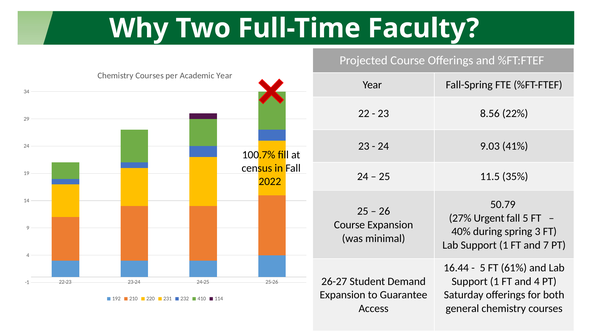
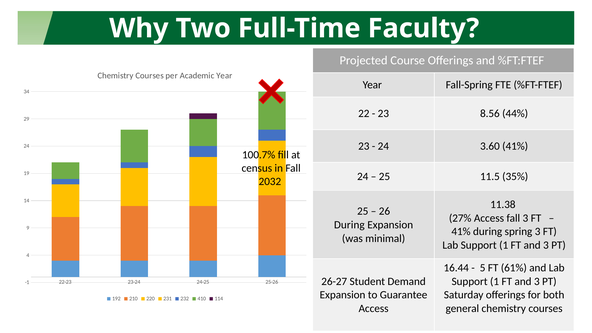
22%: 22% -> 44%
9.03: 9.03 -> 3.60
2022: 2022 -> 2032
50.79: 50.79 -> 11.38
27% Urgent: Urgent -> Access
fall 5: 5 -> 3
Course at (349, 225): Course -> During
40% at (461, 232): 40% -> 41%
7 at (546, 245): 7 -> 3
4 at (537, 281): 4 -> 3
